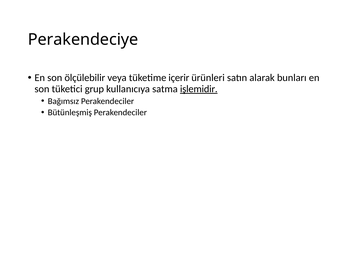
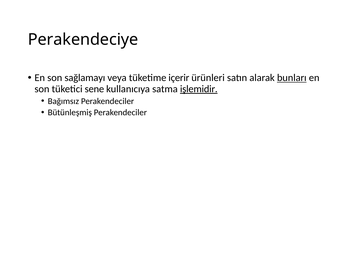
ölçülebilir: ölçülebilir -> sağlamayı
bunları underline: none -> present
grup: grup -> sene
